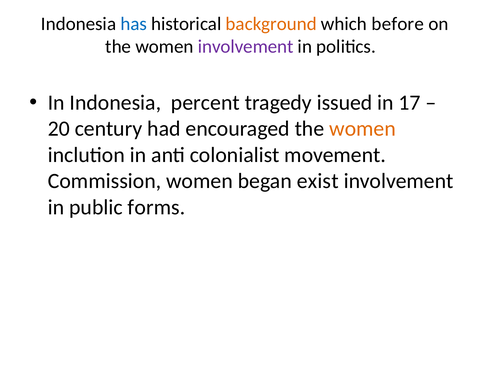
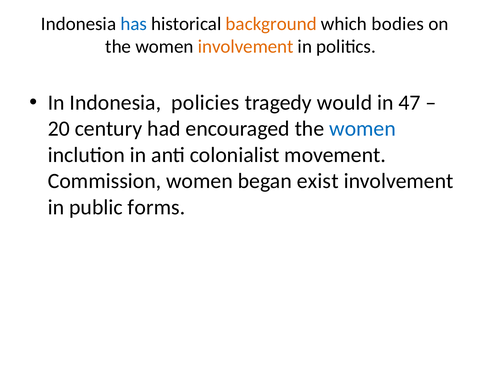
before: before -> bodies
involvement at (246, 47) colour: purple -> orange
percent: percent -> policies
issued: issued -> would
17: 17 -> 47
women at (362, 129) colour: orange -> blue
